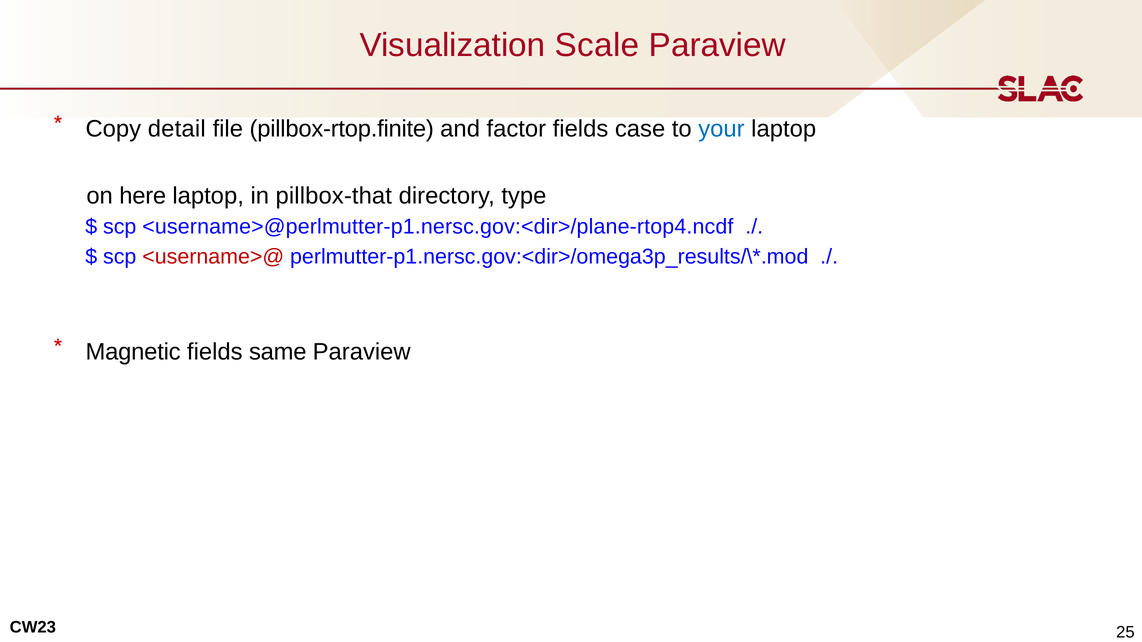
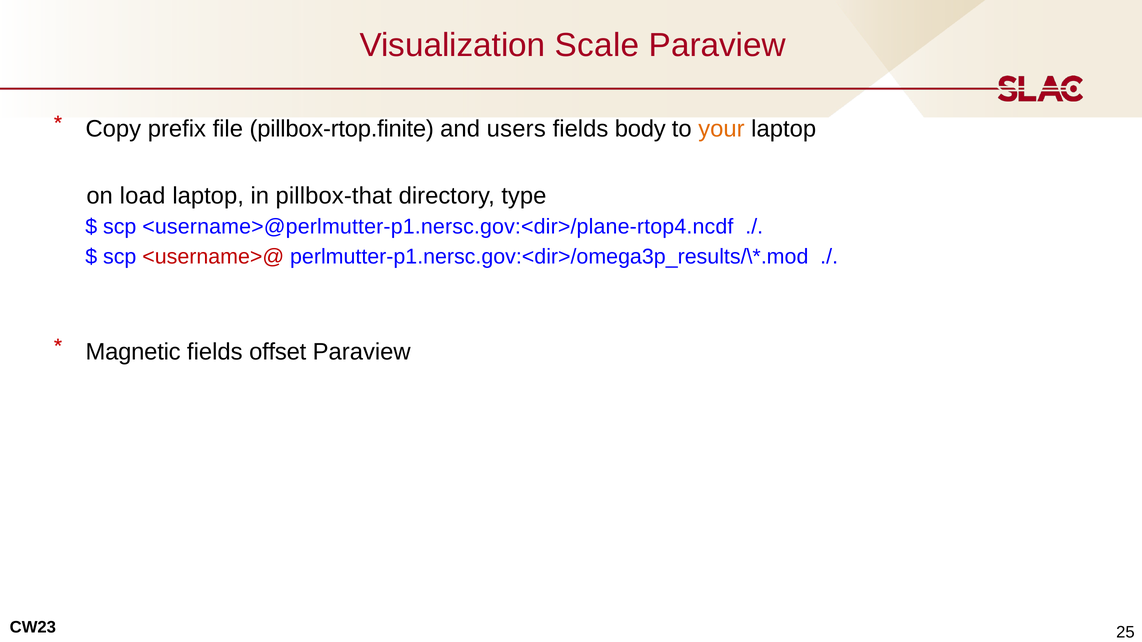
detail: detail -> prefix
factor: factor -> users
case: case -> body
your colour: blue -> orange
here: here -> load
same: same -> offset
